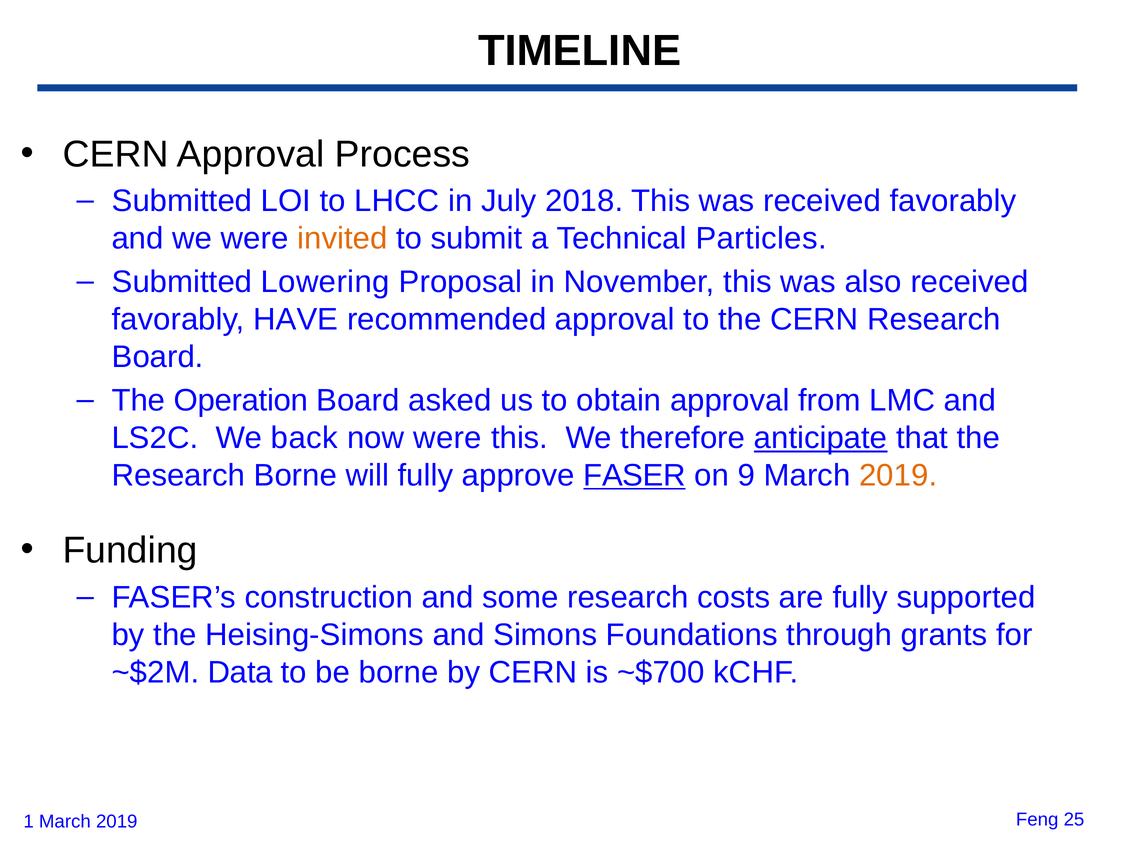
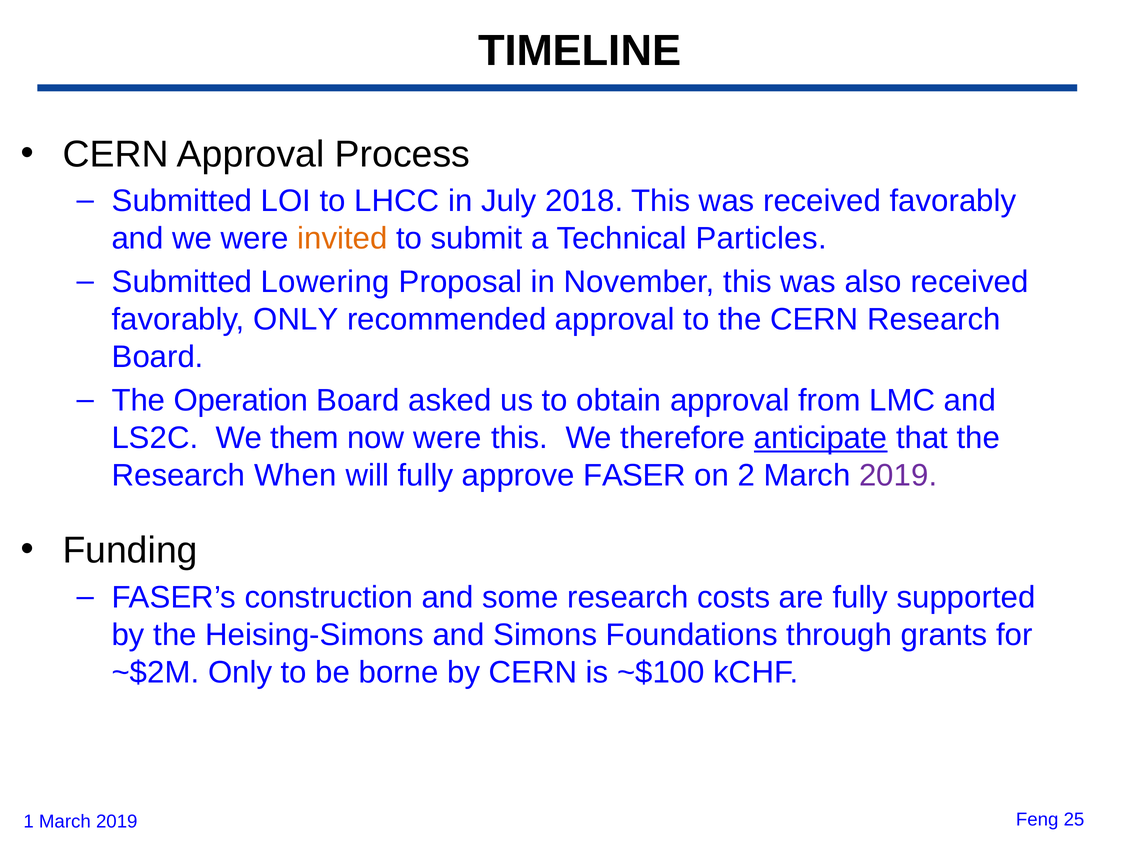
favorably HAVE: HAVE -> ONLY
back: back -> them
Research Borne: Borne -> When
FASER underline: present -> none
9: 9 -> 2
2019 at (898, 476) colour: orange -> purple
~$2M Data: Data -> Only
~$700: ~$700 -> ~$100
